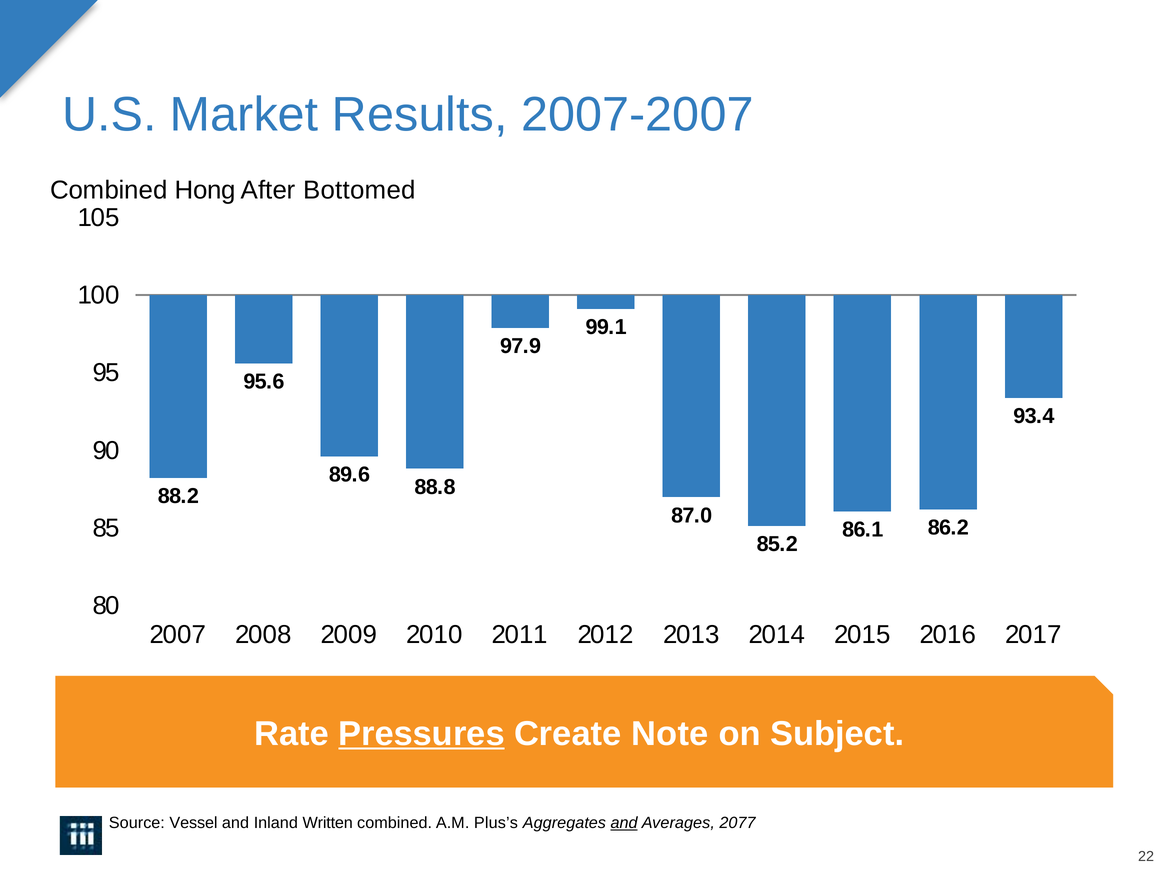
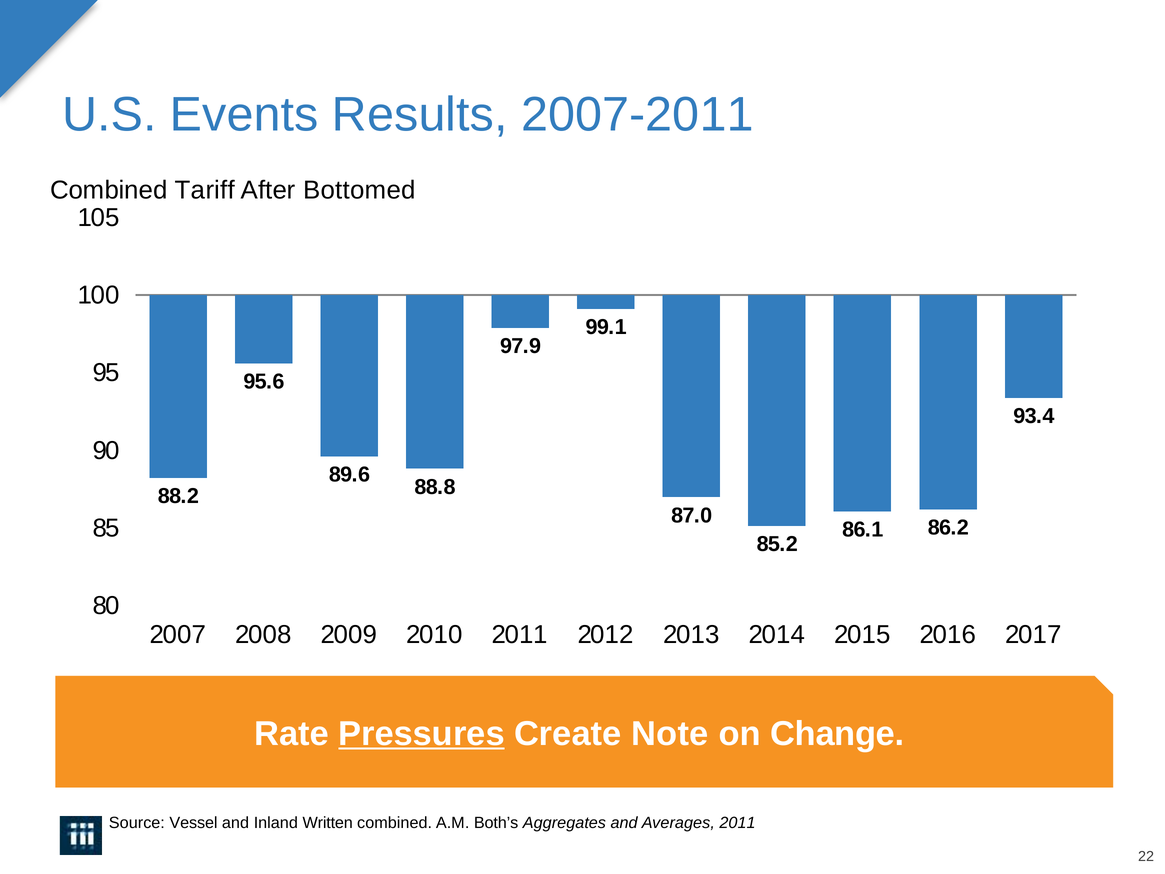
Market: Market -> Events
2007-2007: 2007-2007 -> 2007-2011
Hong: Hong -> Tariff
Subject: Subject -> Change
Plus’s: Plus’s -> Both’s
and at (624, 823) underline: present -> none
Averages 2077: 2077 -> 2011
